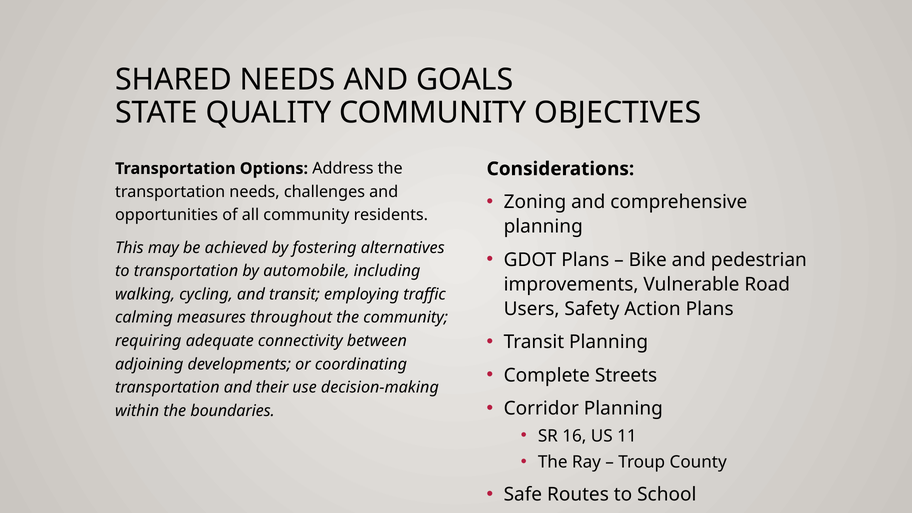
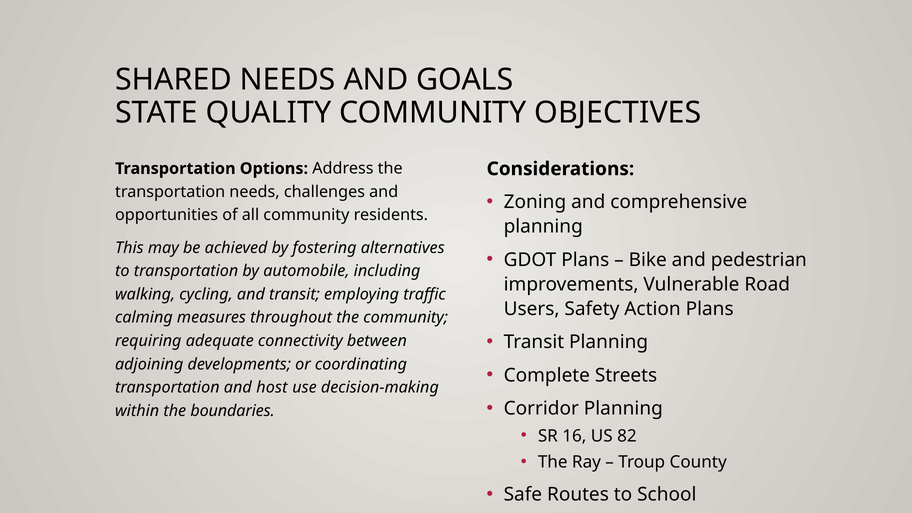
their: their -> host
11: 11 -> 82
